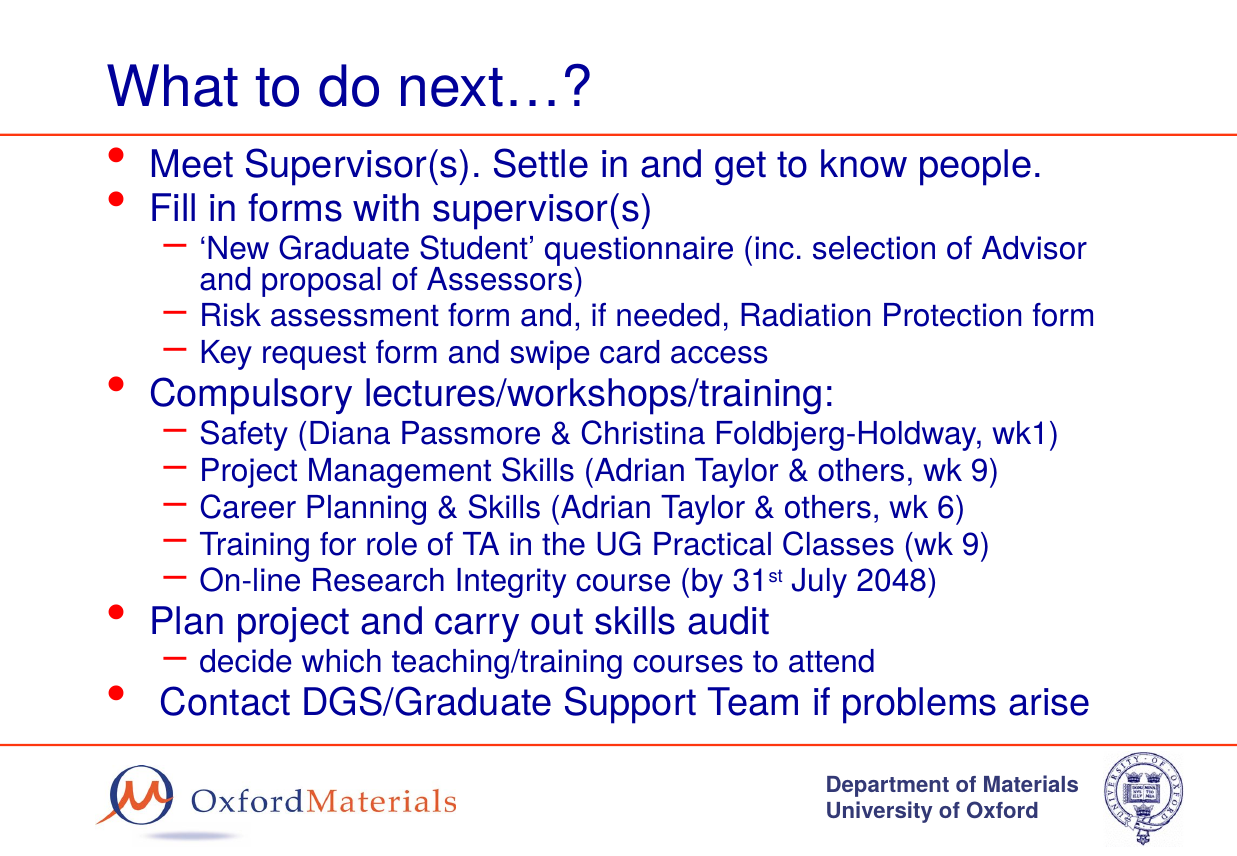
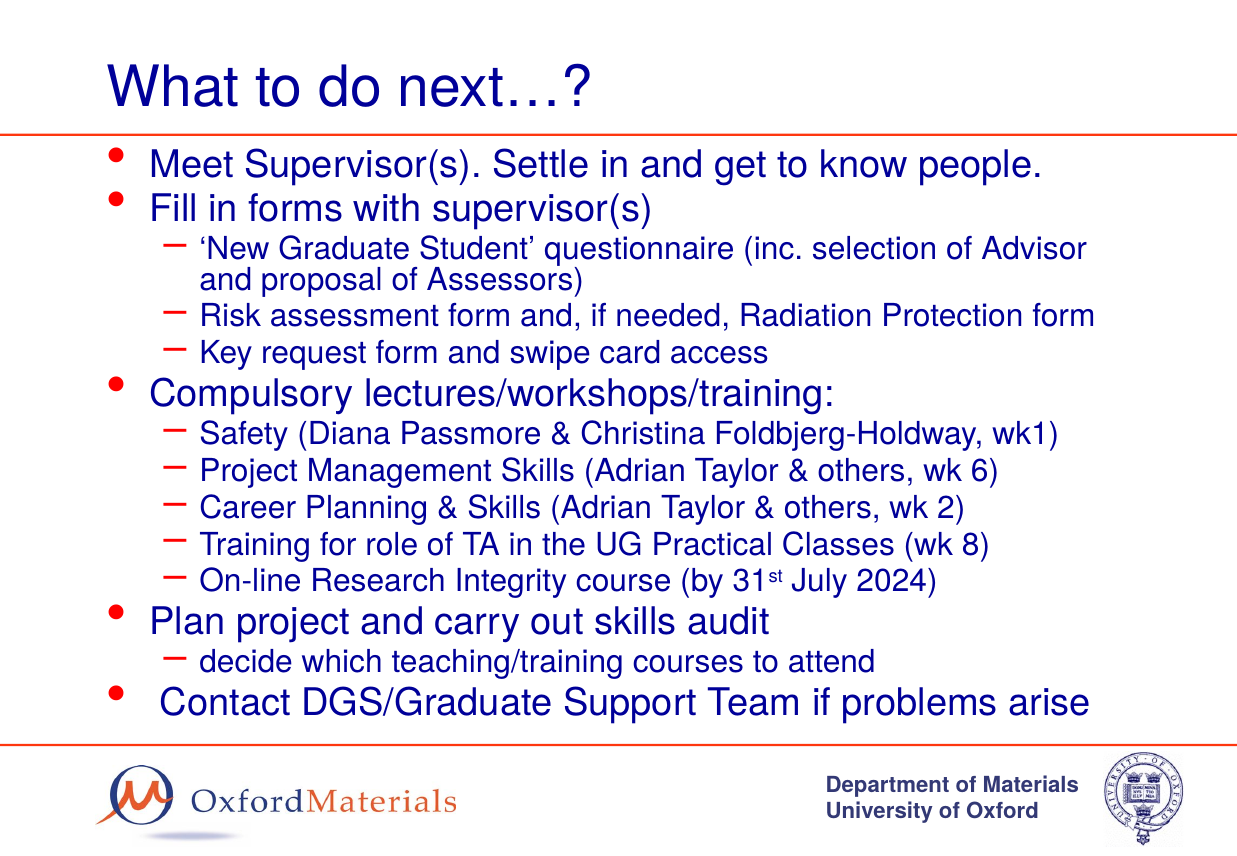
others wk 9: 9 -> 6
6: 6 -> 2
Classes wk 9: 9 -> 8
2048: 2048 -> 2024
